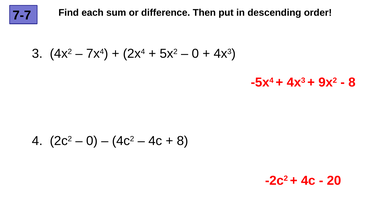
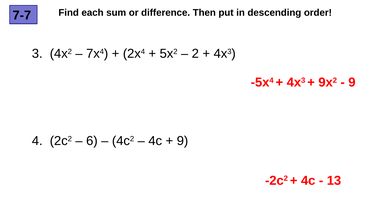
0 at (195, 54): 0 -> 2
8 at (352, 82): 8 -> 9
0 at (92, 141): 0 -> 6
8 at (182, 141): 8 -> 9
20: 20 -> 13
